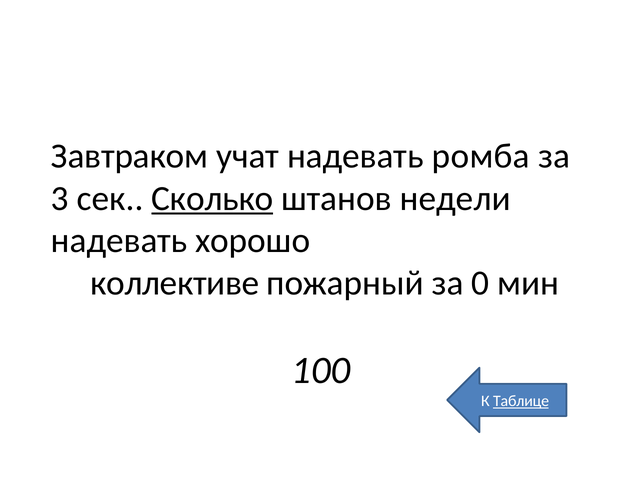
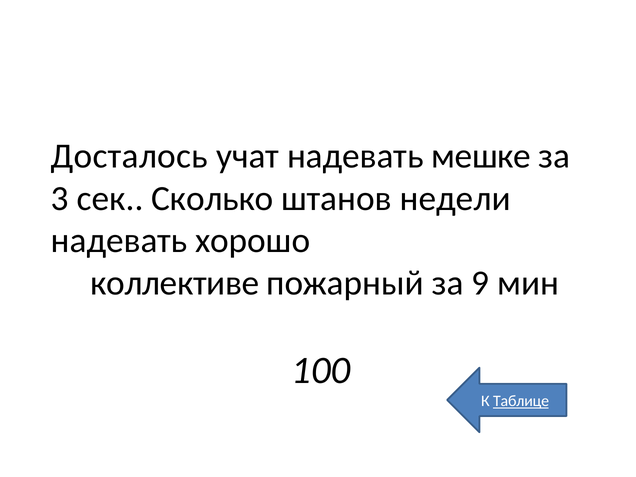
Завтраком: Завтраком -> Досталось
ромба: ромба -> мешке
Сколько underline: present -> none
0: 0 -> 9
